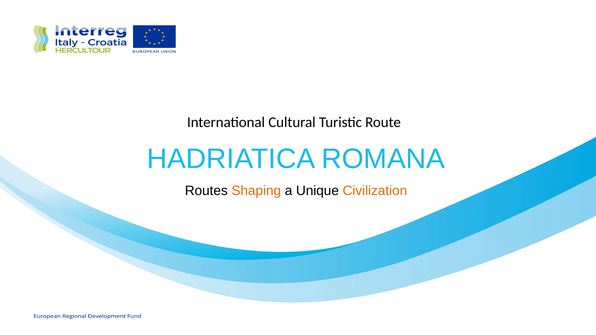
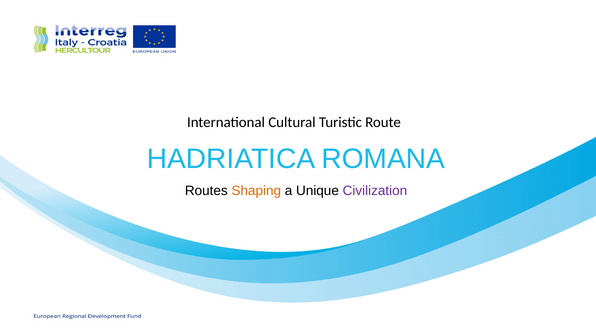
Civilization colour: orange -> purple
